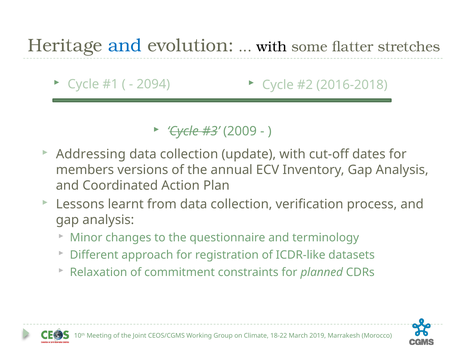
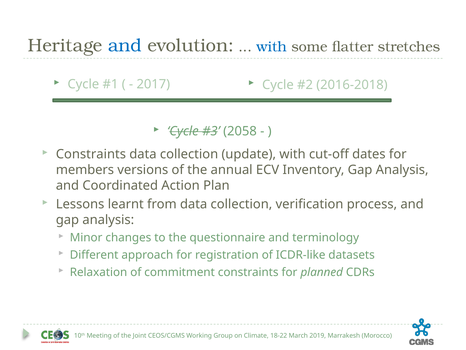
with at (272, 47) colour: black -> blue
2094: 2094 -> 2017
2009: 2009 -> 2058
Addressing at (91, 154): Addressing -> Constraints
